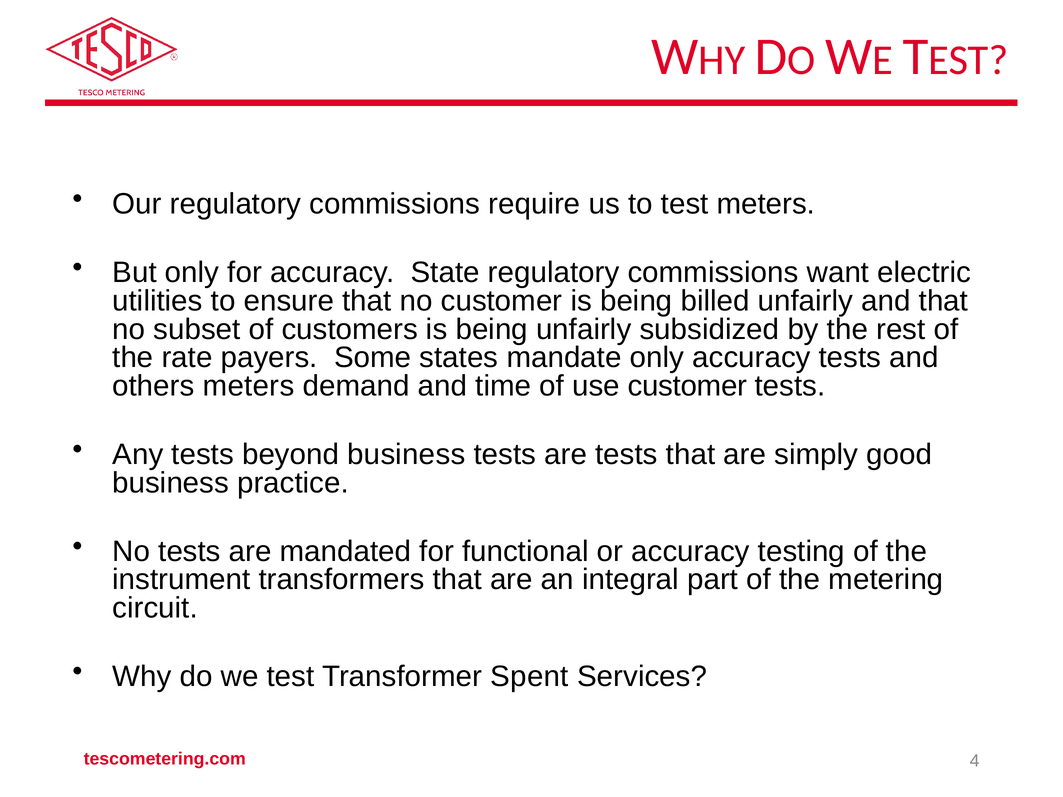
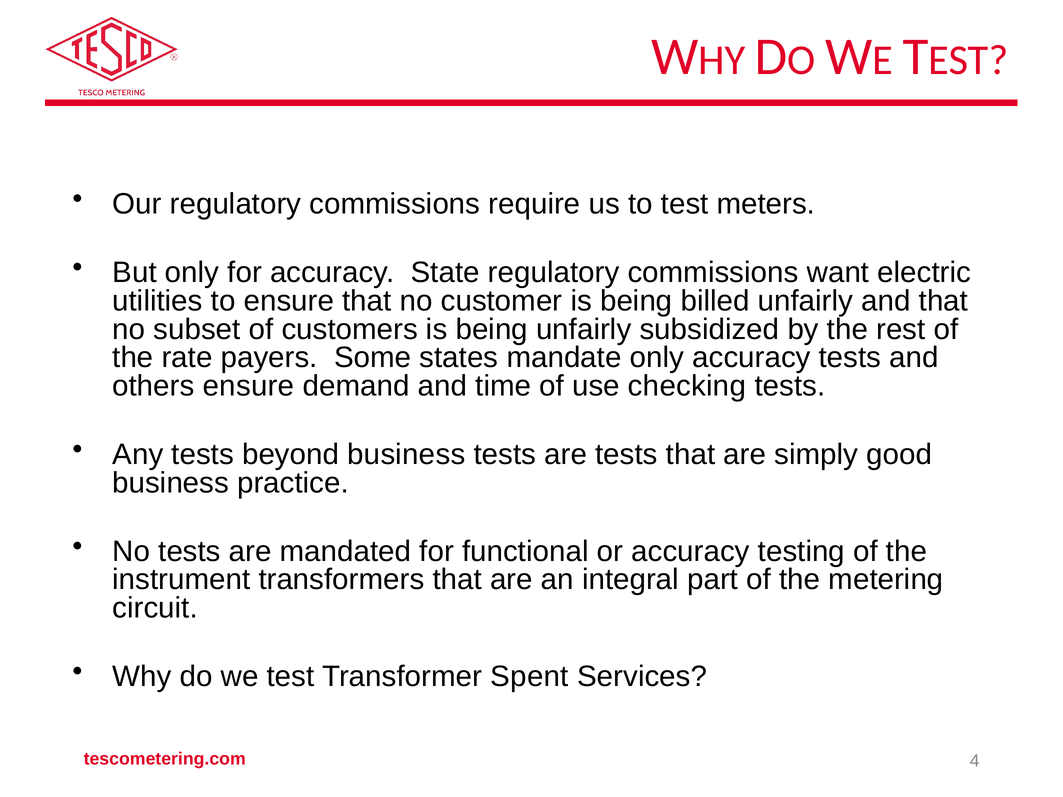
others meters: meters -> ensure
use customer: customer -> checking
